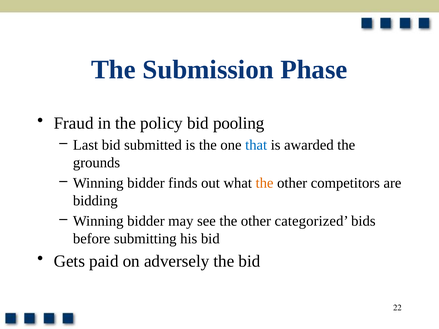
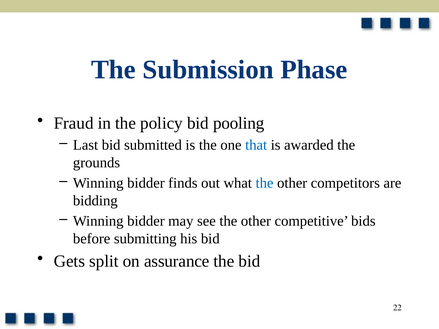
the at (265, 183) colour: orange -> blue
categorized: categorized -> competitive
paid: paid -> split
adversely: adversely -> assurance
